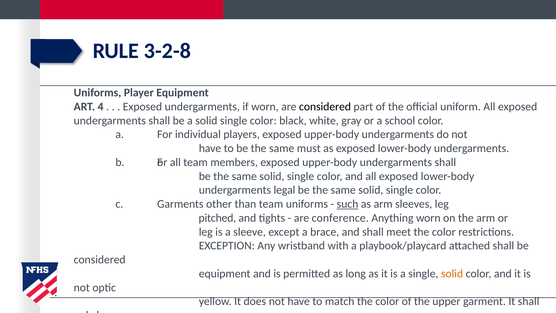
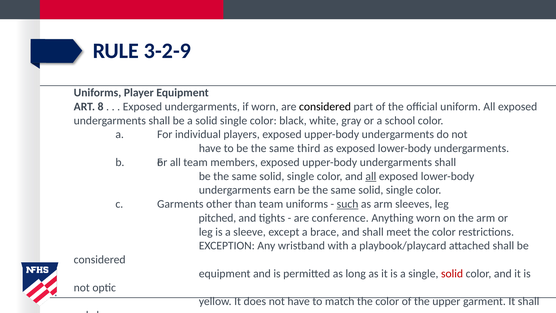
3-2-8: 3-2-8 -> 3-2-9
4: 4 -> 8
must: must -> third
all at (371, 176) underline: none -> present
legal: legal -> earn
solid at (452, 273) colour: orange -> red
